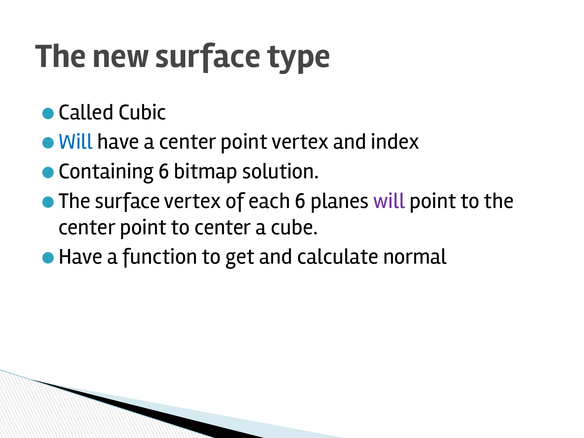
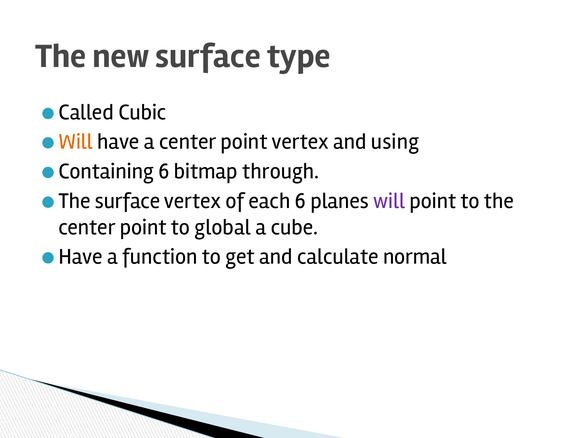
Will at (75, 142) colour: blue -> orange
index: index -> using
solution: solution -> through
to center: center -> global
